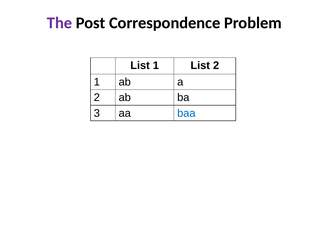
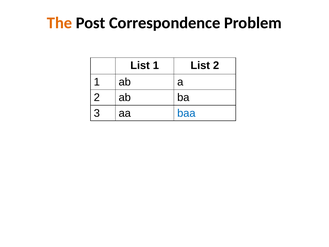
The colour: purple -> orange
